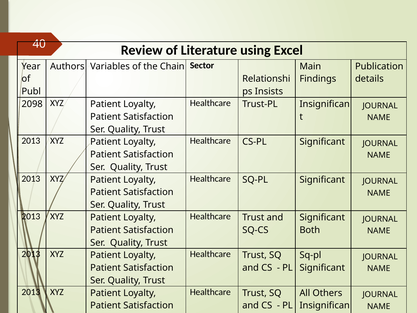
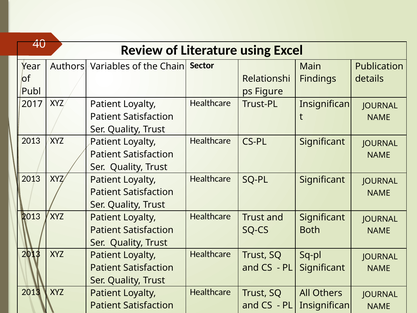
Insists: Insists -> Figure
2098: 2098 -> 2017
